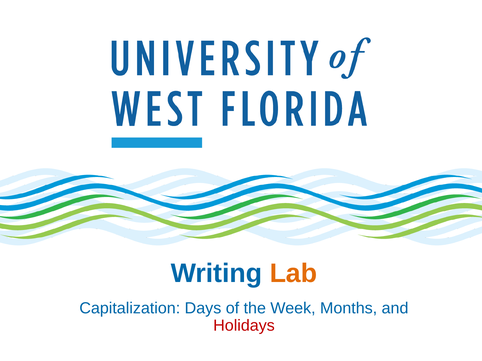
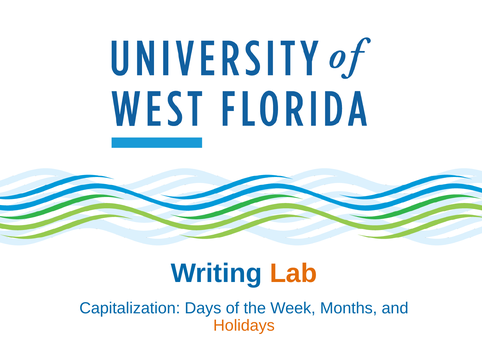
Holidays colour: red -> orange
